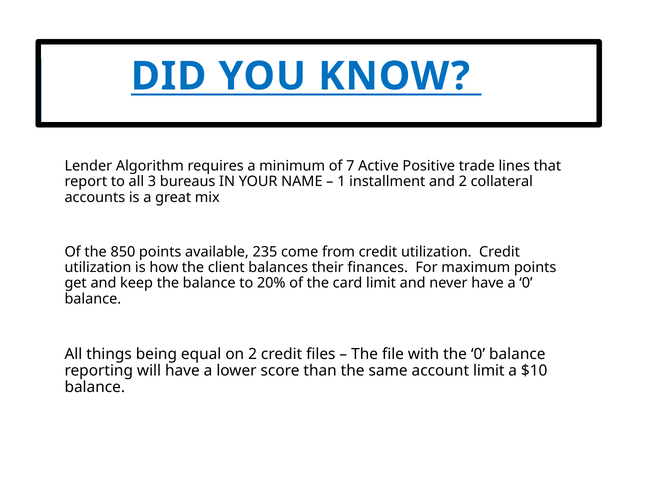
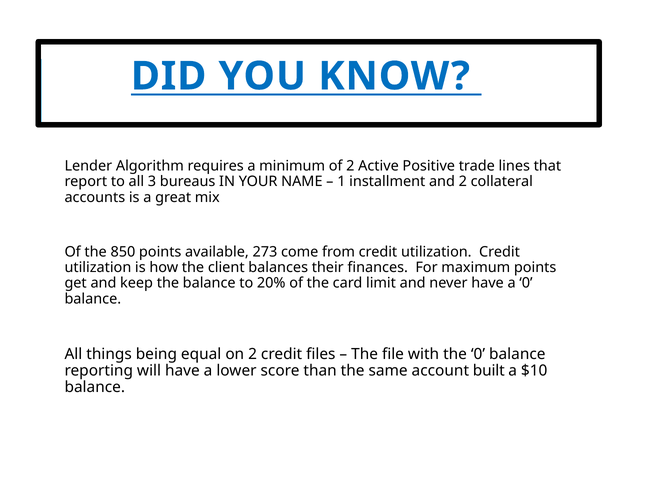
of 7: 7 -> 2
235: 235 -> 273
account limit: limit -> built
